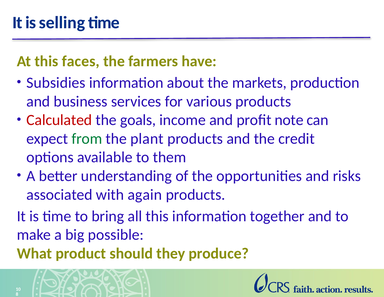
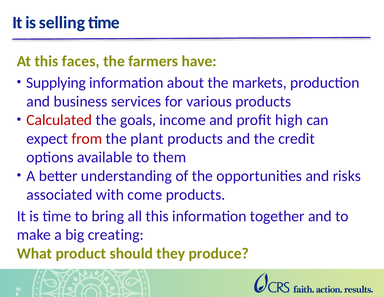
Subsidies: Subsidies -> Supplying
note: note -> high
from colour: green -> red
again: again -> come
possible: possible -> creating
